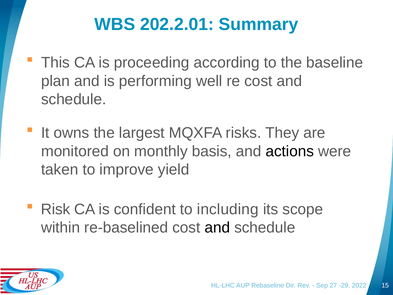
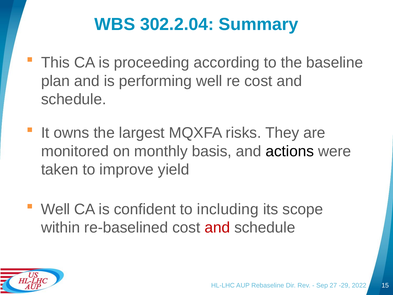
202.2.01: 202.2.01 -> 302.2.04
Risk at (56, 209): Risk -> Well
and at (217, 227) colour: black -> red
